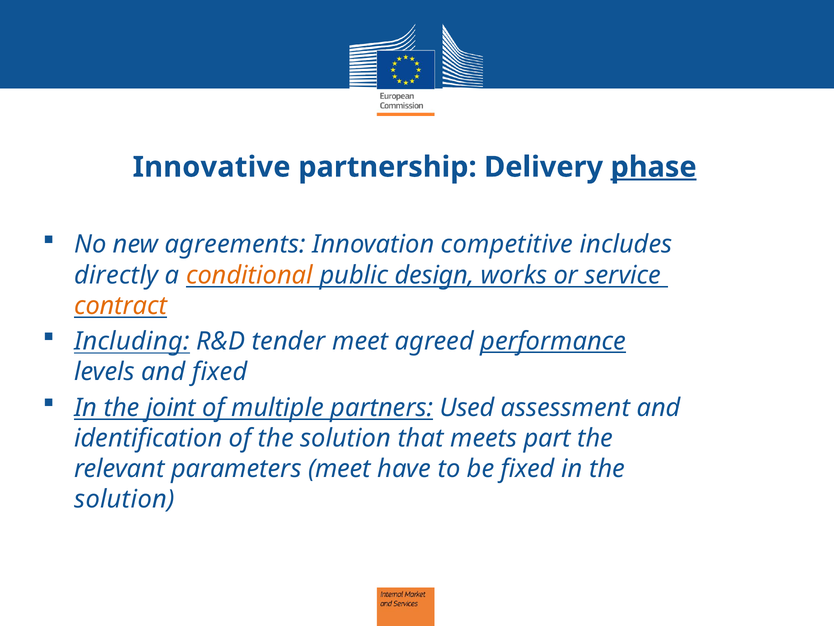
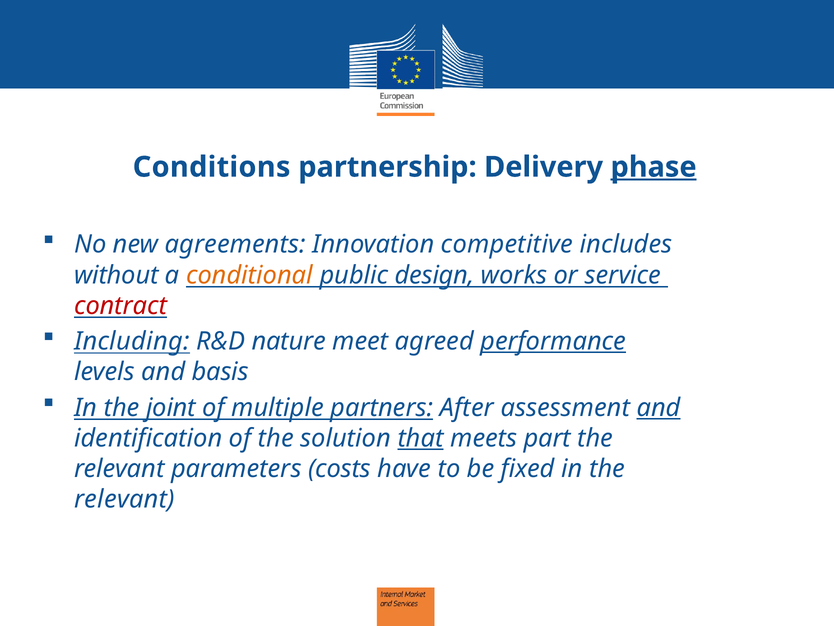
Innovative: Innovative -> Conditions
directly: directly -> without
contract colour: orange -> red
tender: tender -> nature
and fixed: fixed -> basis
Used: Used -> After
and at (659, 407) underline: none -> present
that underline: none -> present
parameters meet: meet -> costs
solution at (124, 499): solution -> relevant
